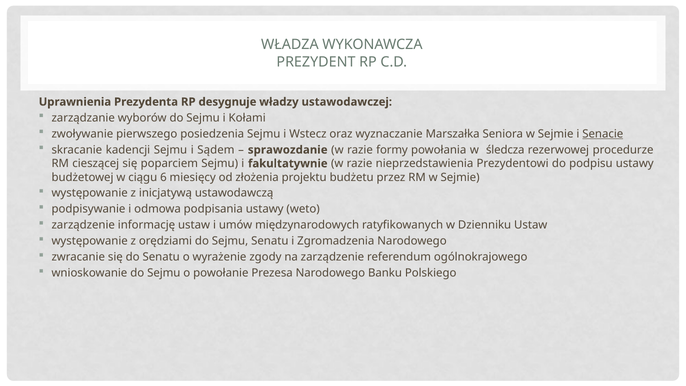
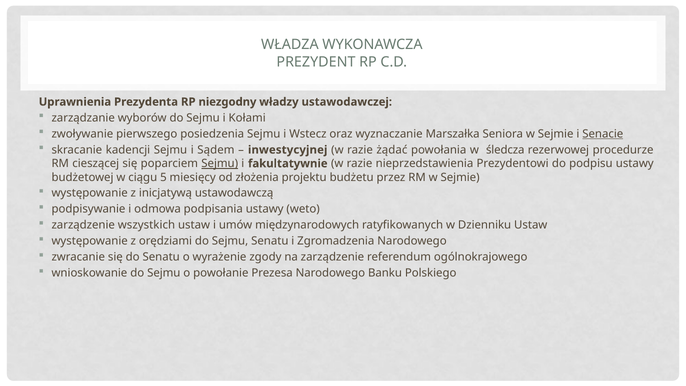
desygnuje: desygnuje -> niezgodny
sprawozdanie: sprawozdanie -> inwestycyjnej
formy: formy -> żądać
Sejmu at (220, 163) underline: none -> present
6: 6 -> 5
informację: informację -> wszystkich
